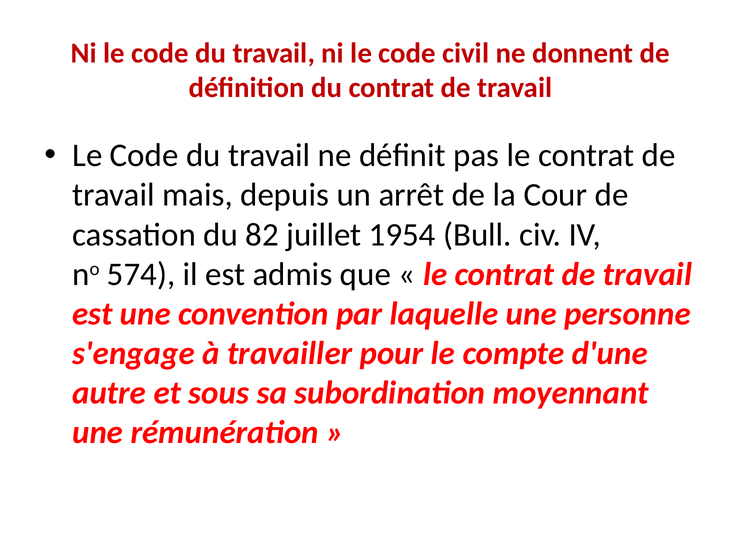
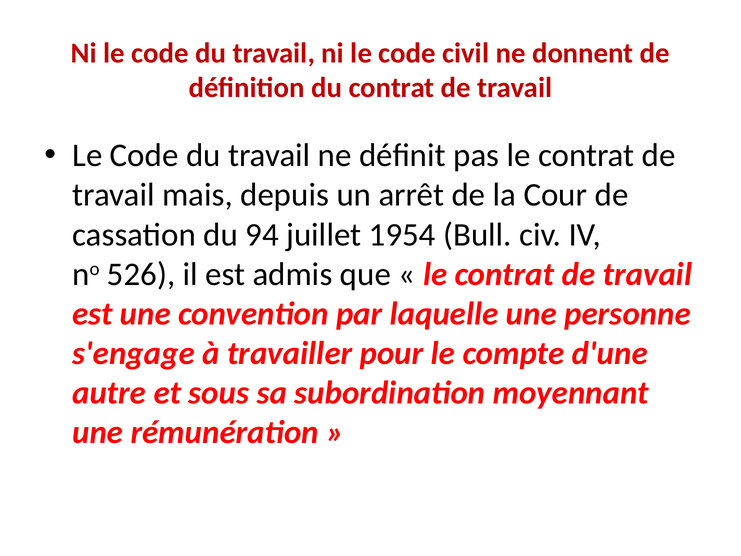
82: 82 -> 94
574: 574 -> 526
